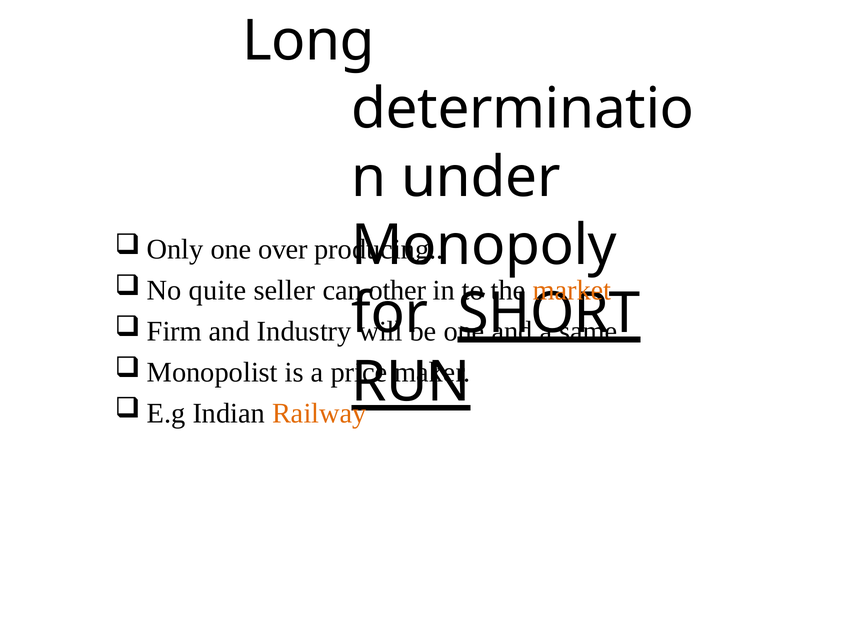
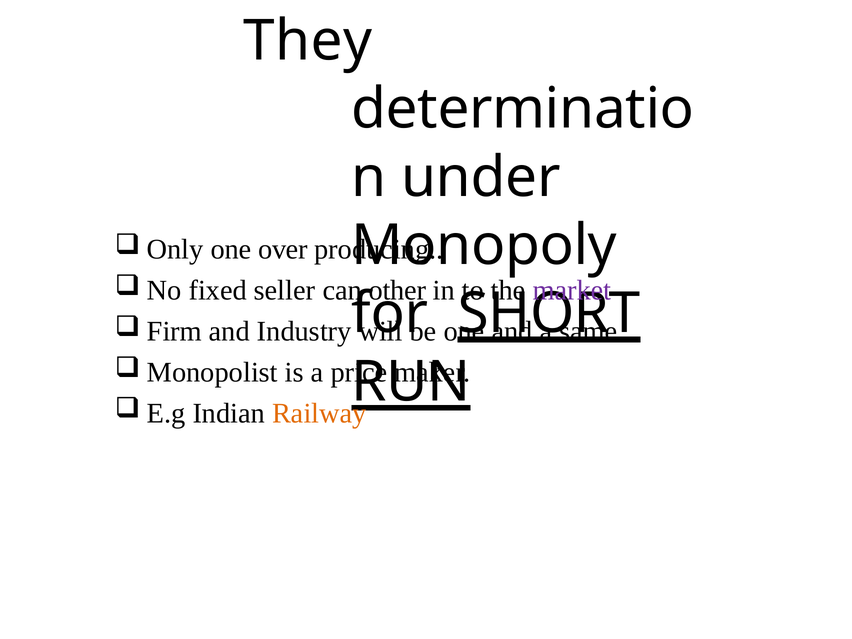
Long: Long -> They
quite: quite -> fixed
market colour: orange -> purple
